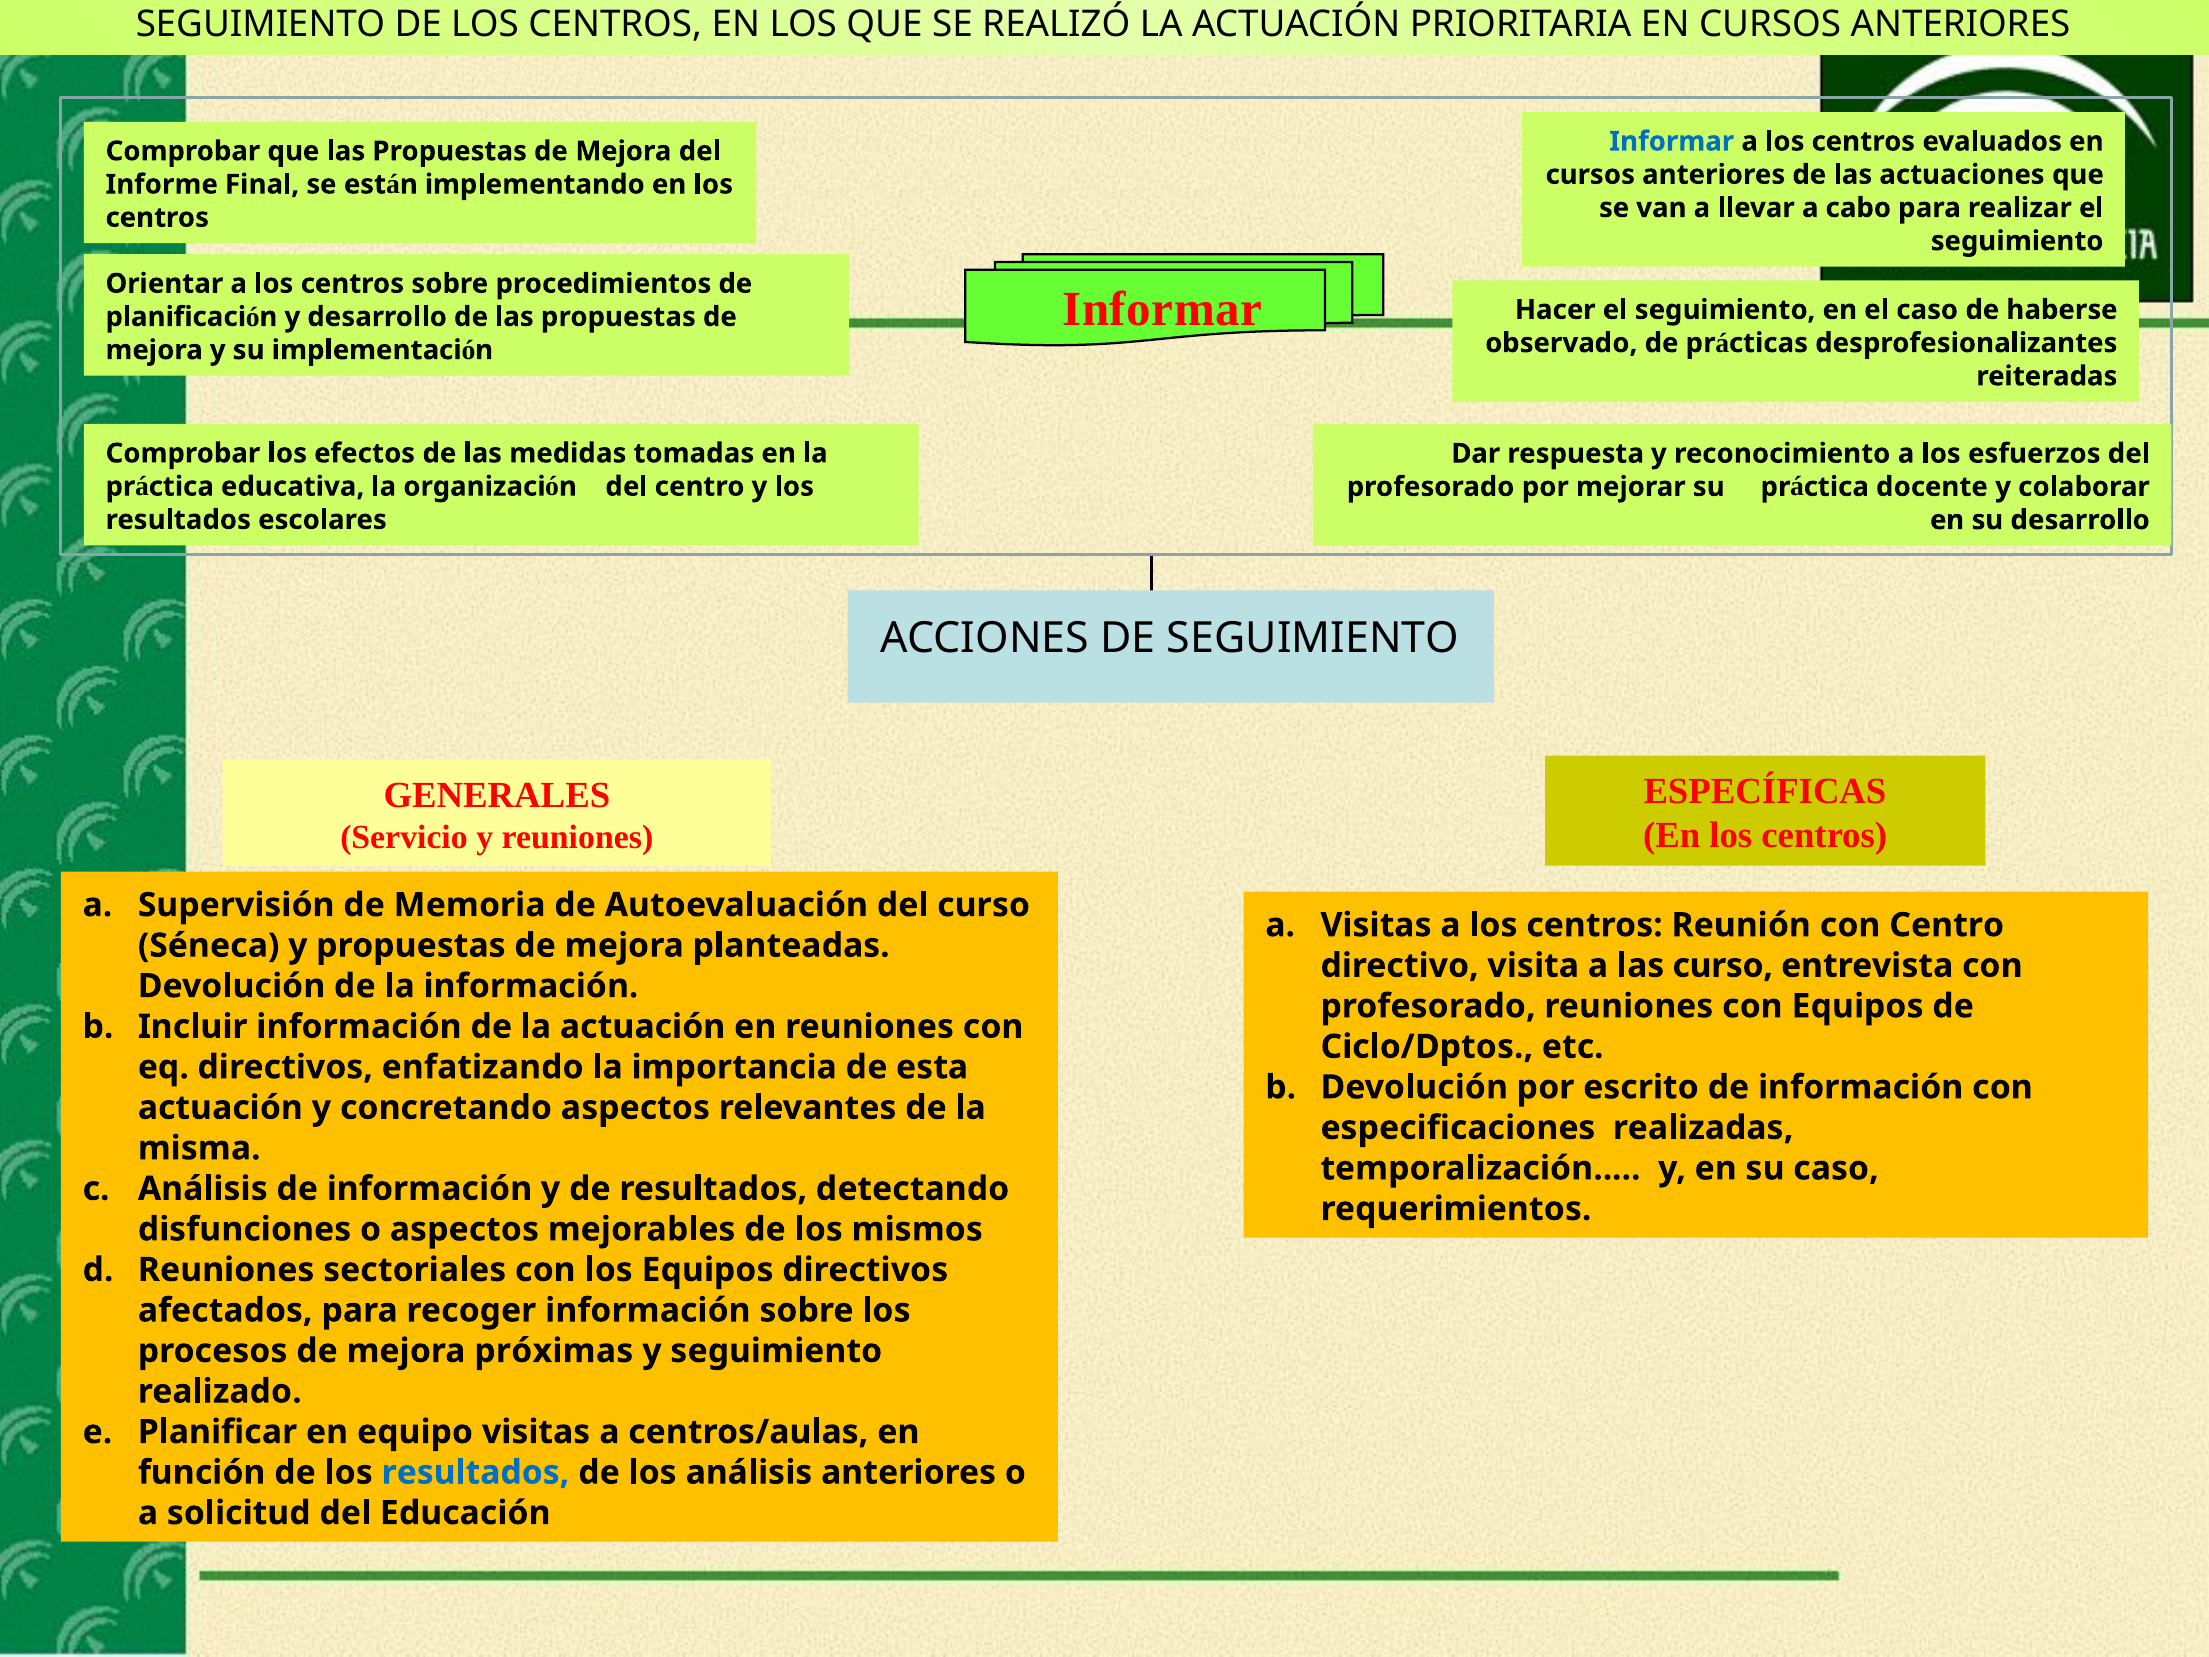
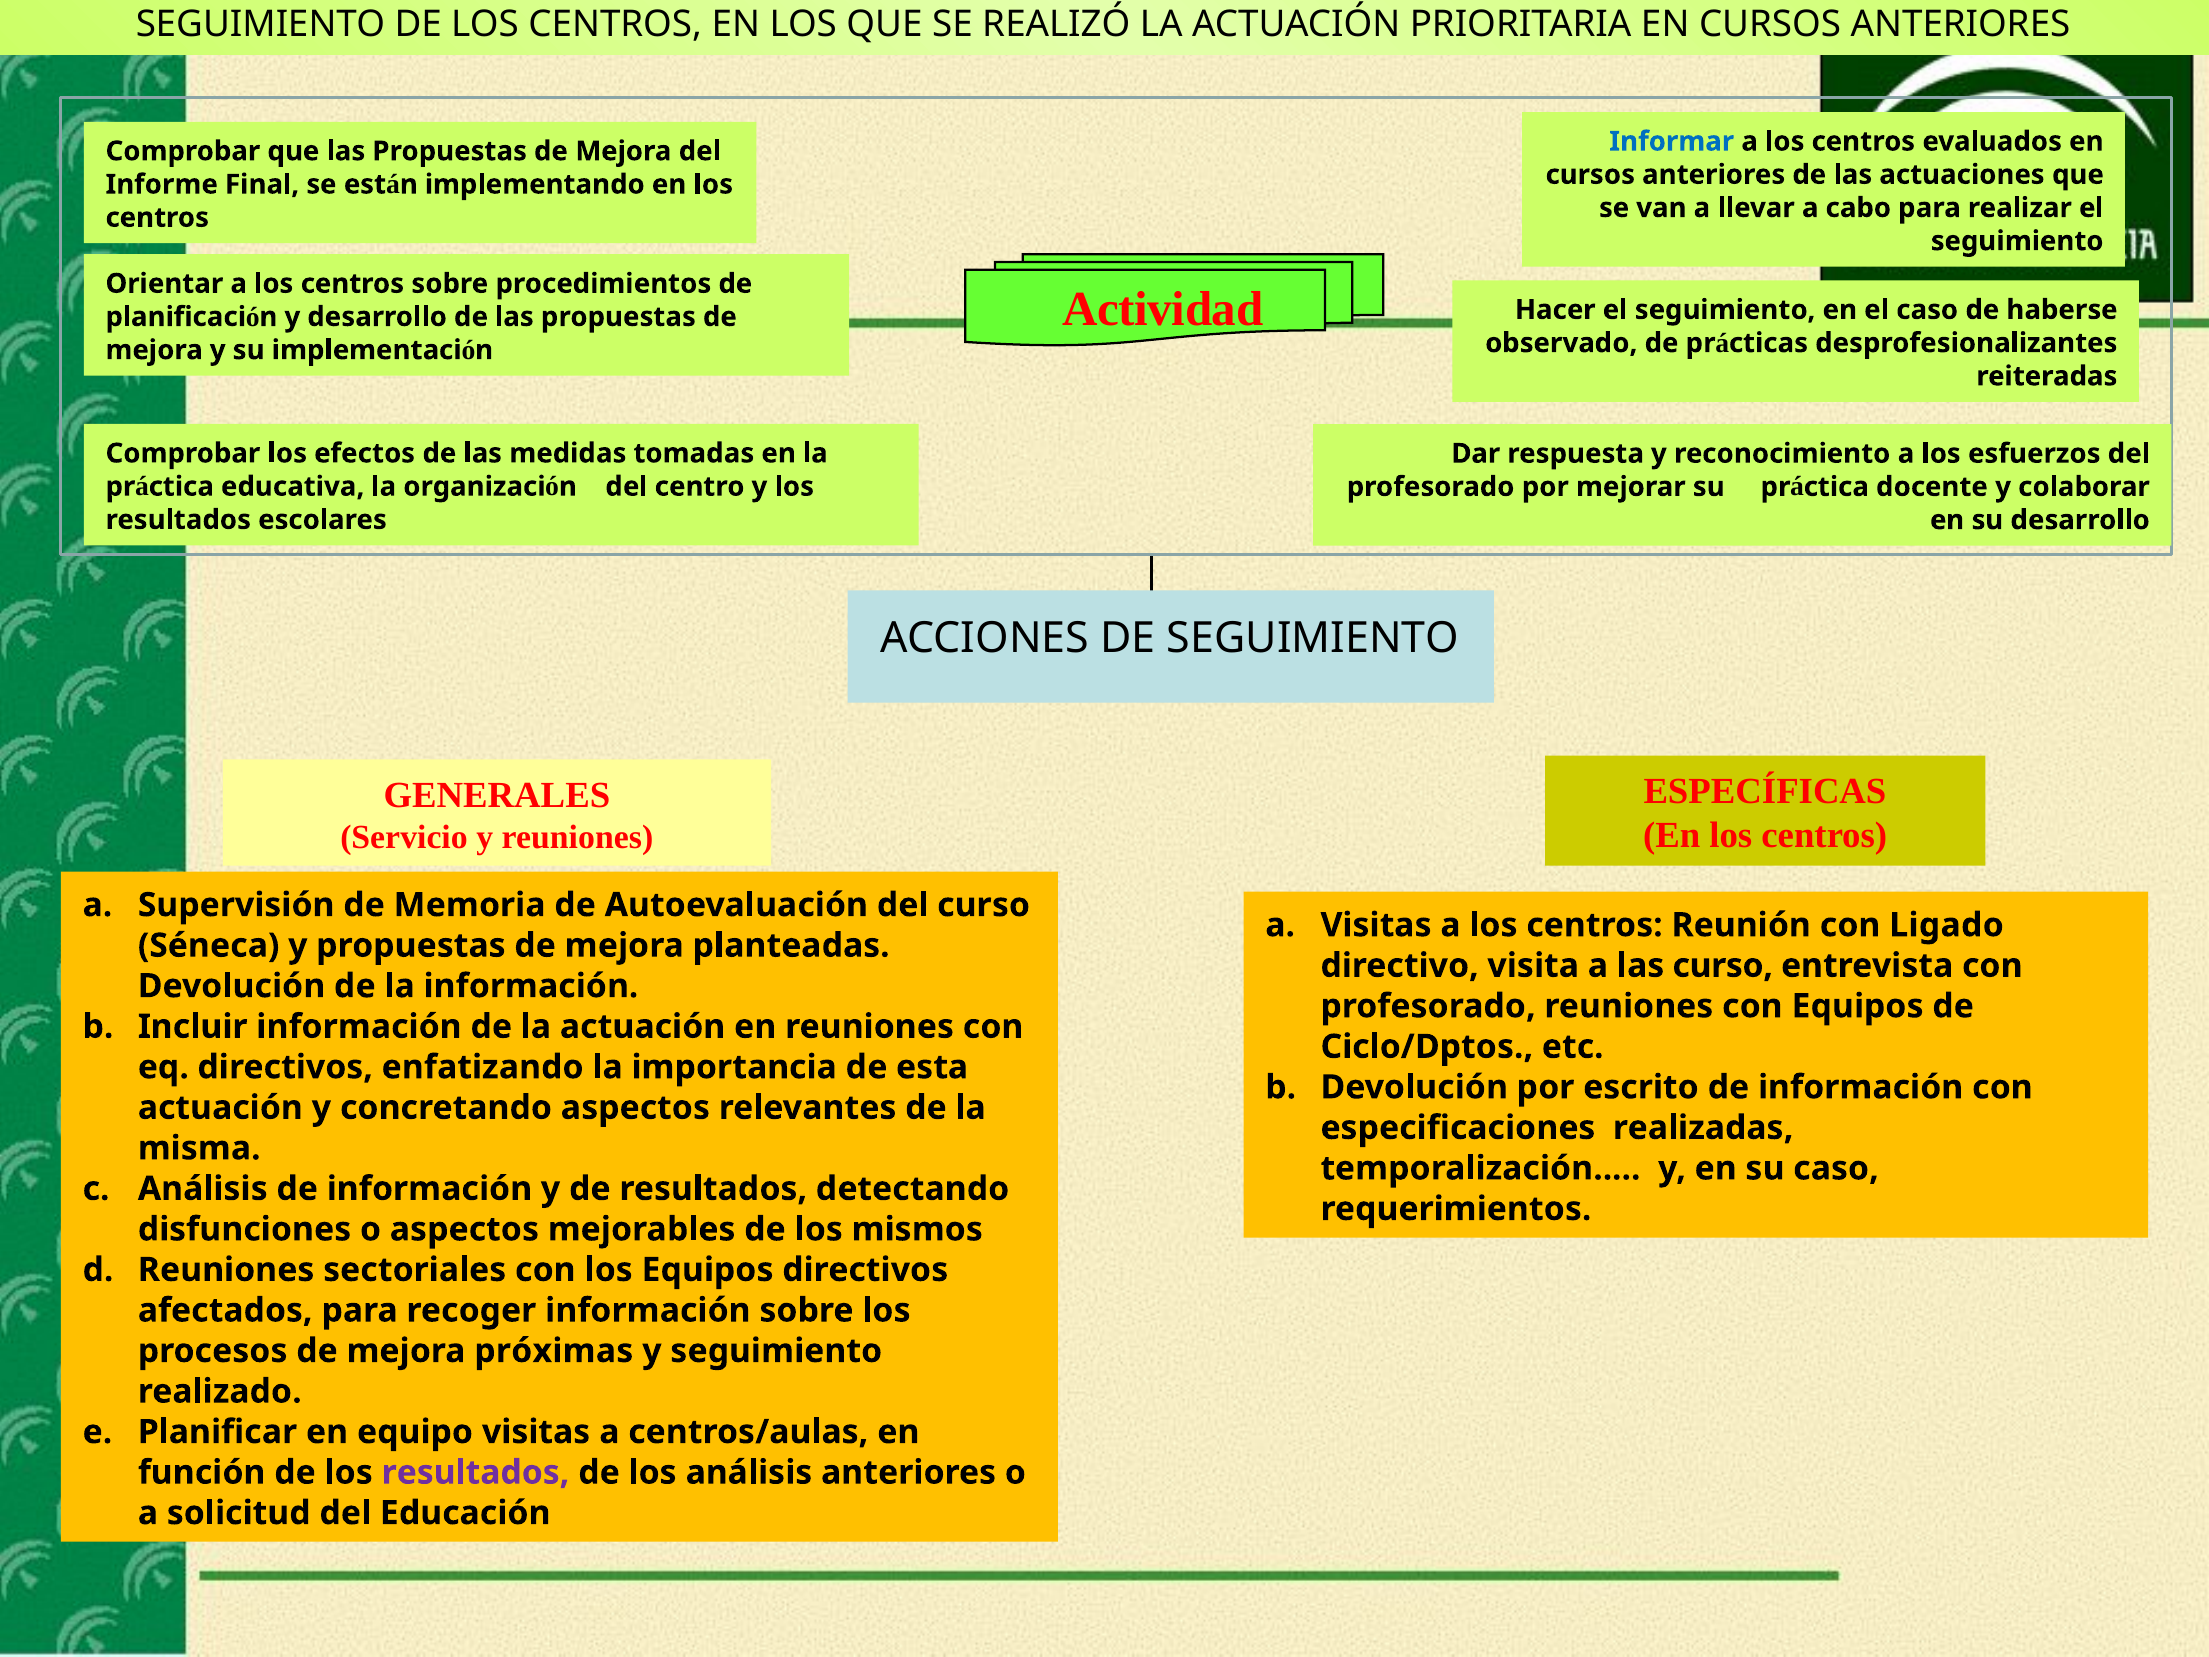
Informar at (1162, 310): Informar -> Actividad
con Centro: Centro -> Ligado
resultados at (475, 1472) colour: blue -> purple
